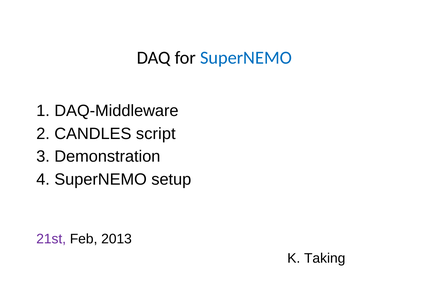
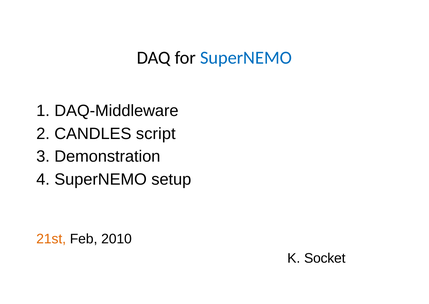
21st colour: purple -> orange
2013: 2013 -> 2010
Taking: Taking -> Socket
